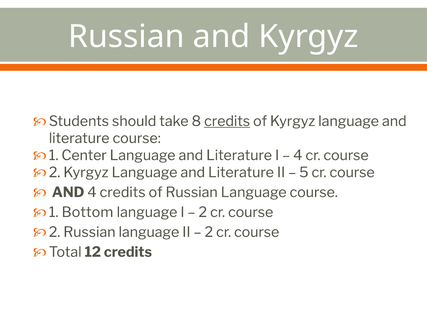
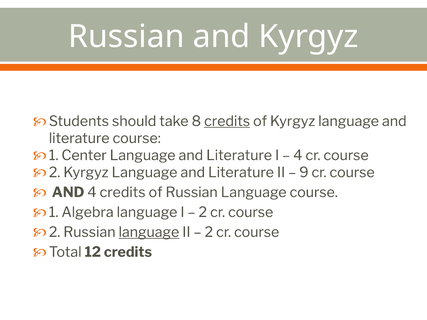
5: 5 -> 9
Bottom: Bottom -> Algebra
language at (149, 232) underline: none -> present
